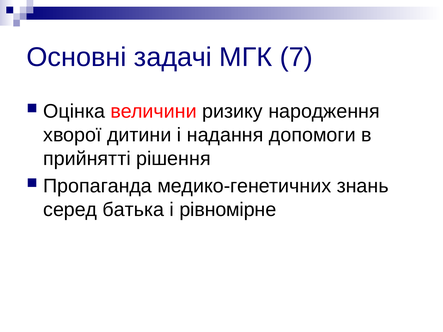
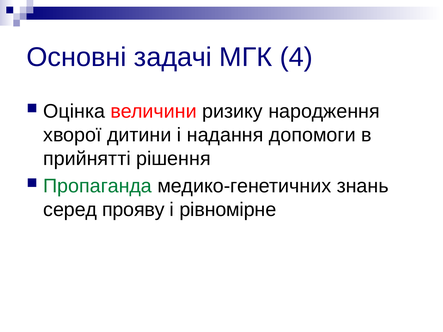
7: 7 -> 4
Пропаганда colour: black -> green
батька: батька -> прояву
